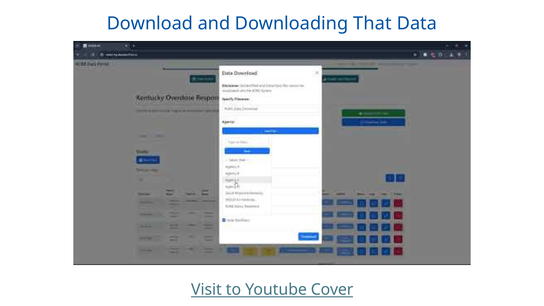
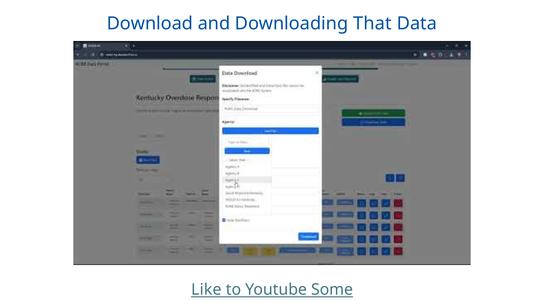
Visit: Visit -> Like
Cover: Cover -> Some
